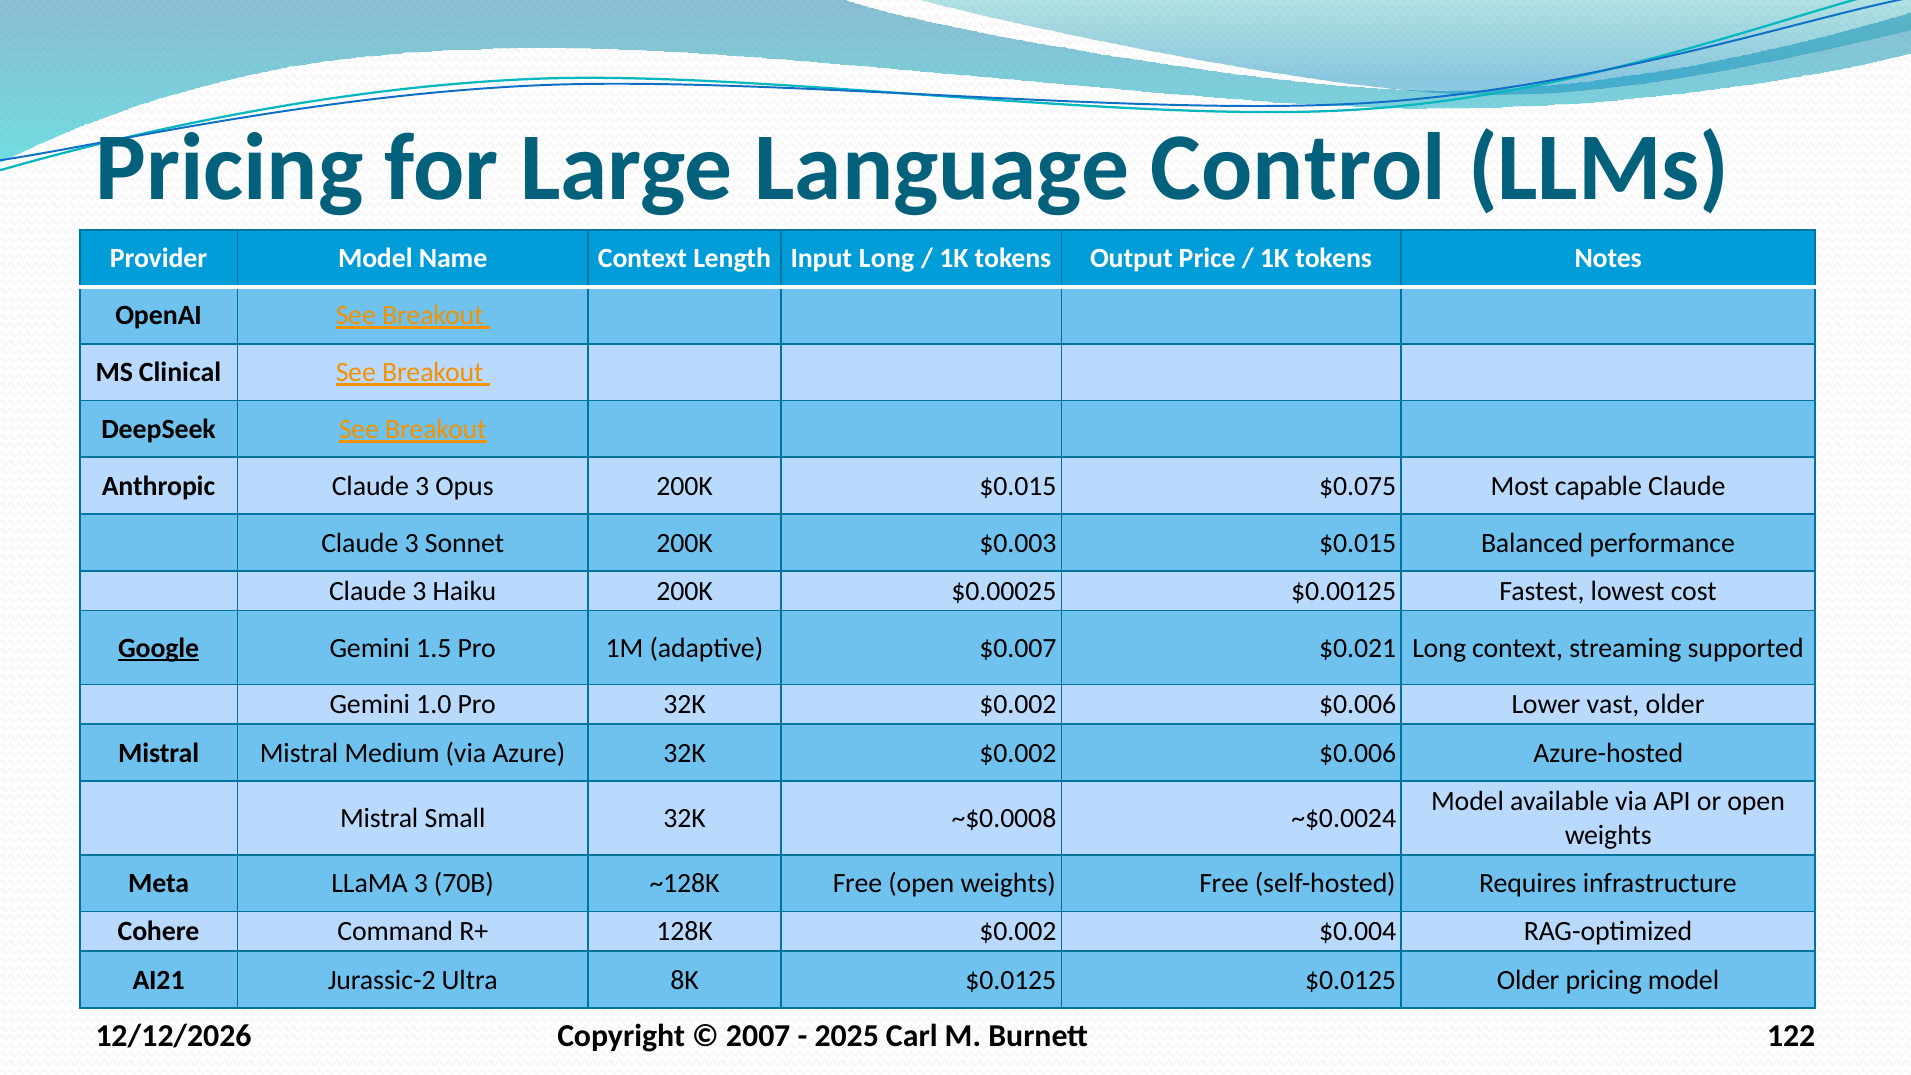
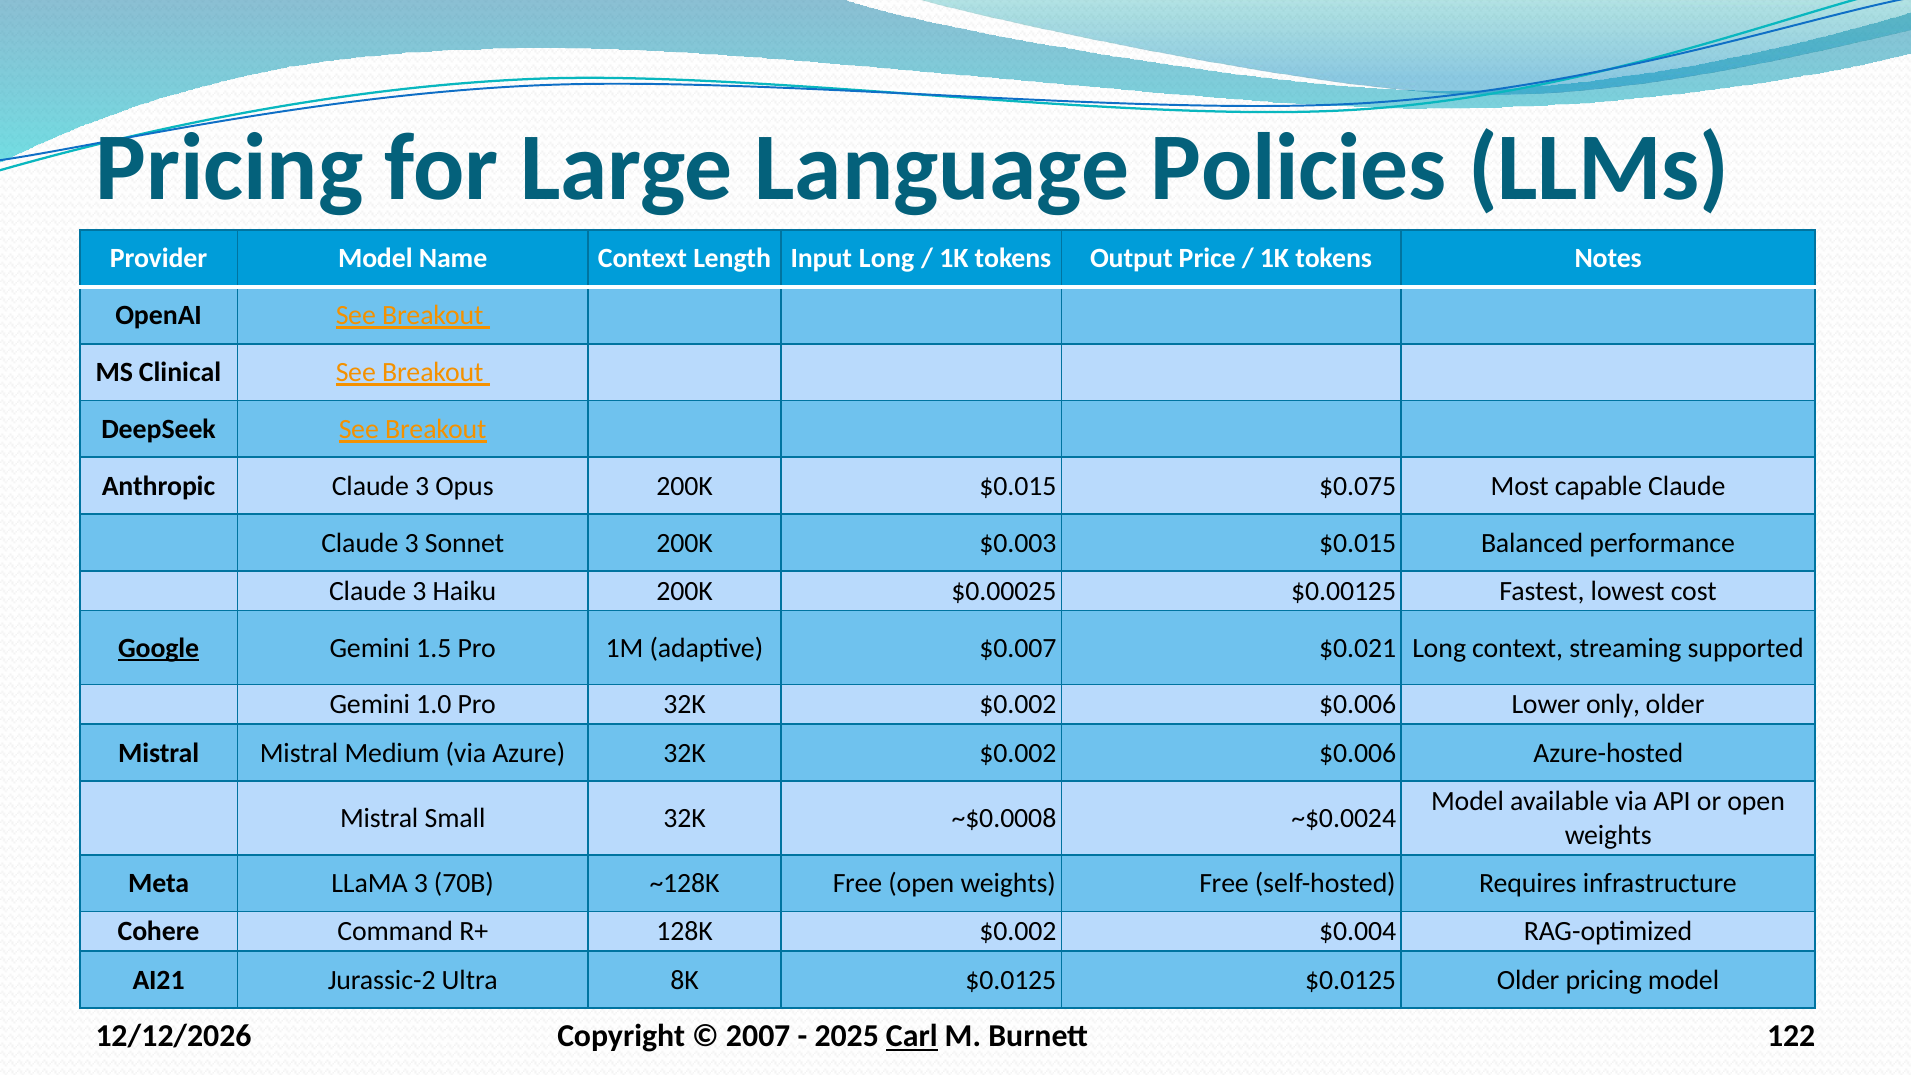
Control: Control -> Policies
vast: vast -> only
Carl underline: none -> present
